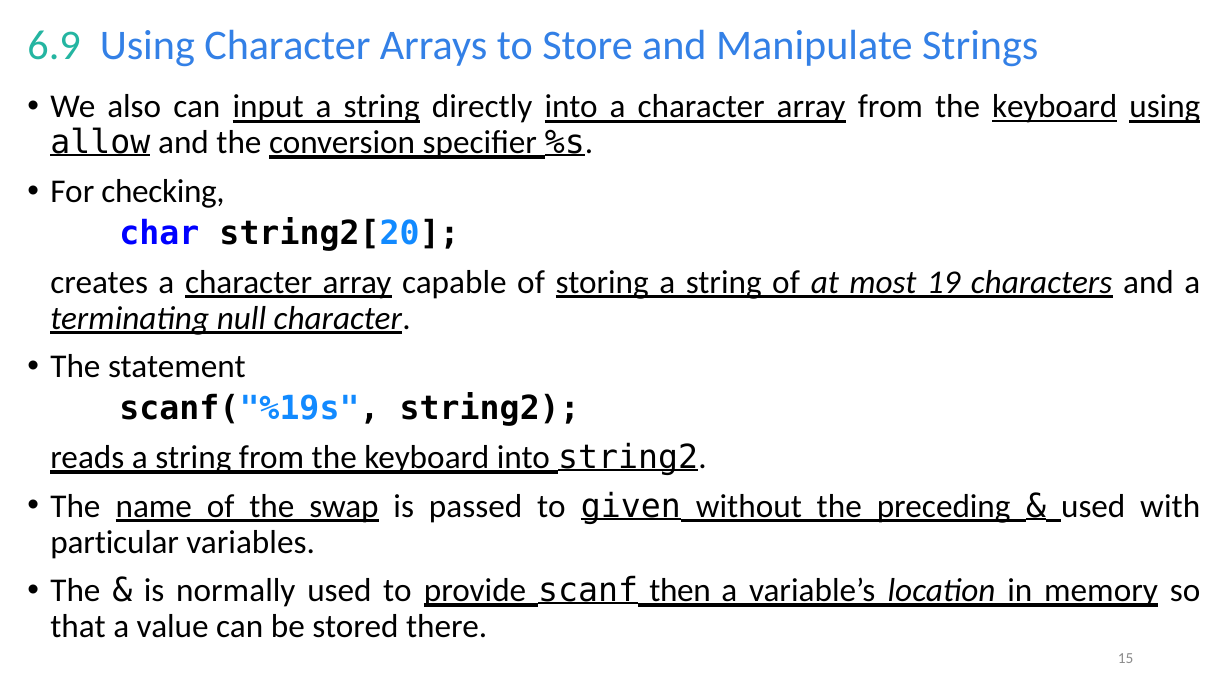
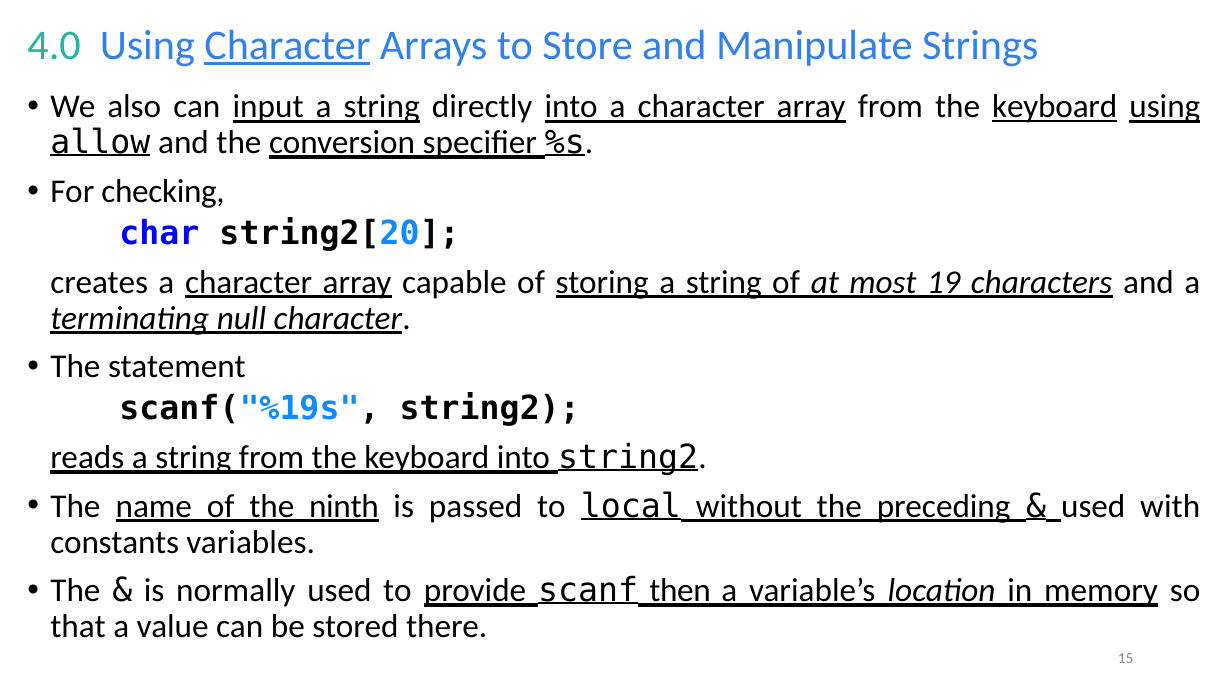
6.9: 6.9 -> 4.0
Character at (287, 45) underline: none -> present
swap: swap -> ninth
given: given -> local
particular: particular -> constants
